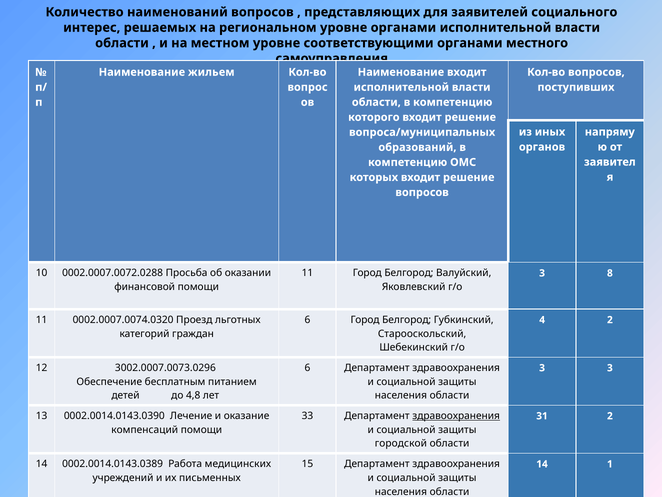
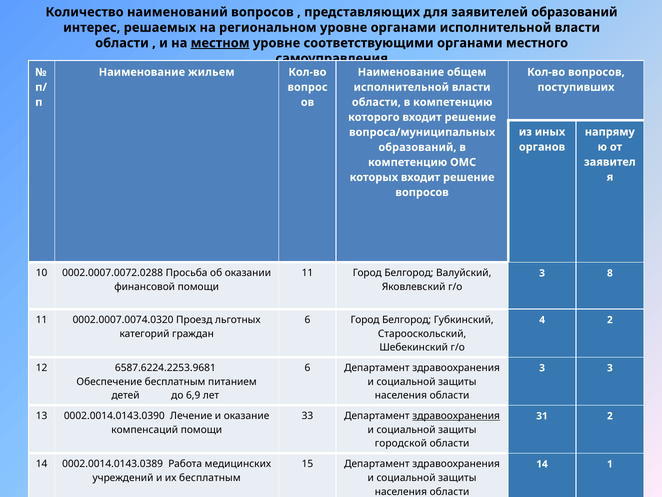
заявителей социального: социального -> образований
местном underline: none -> present
Наименование входит: входит -> общем
3002.0007.0073.0296: 3002.0007.0073.0296 -> 6587.6224.2253.9681
4,8: 4,8 -> 6,9
их письменных: письменных -> бесплатным
